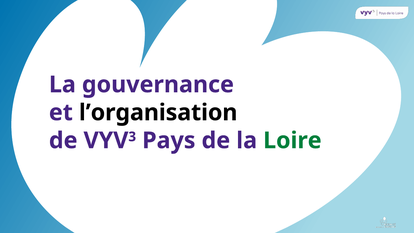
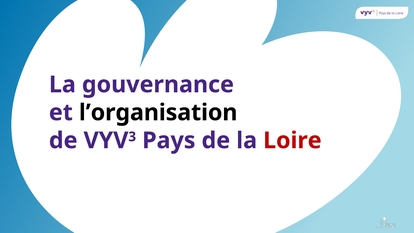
Loire colour: green -> red
